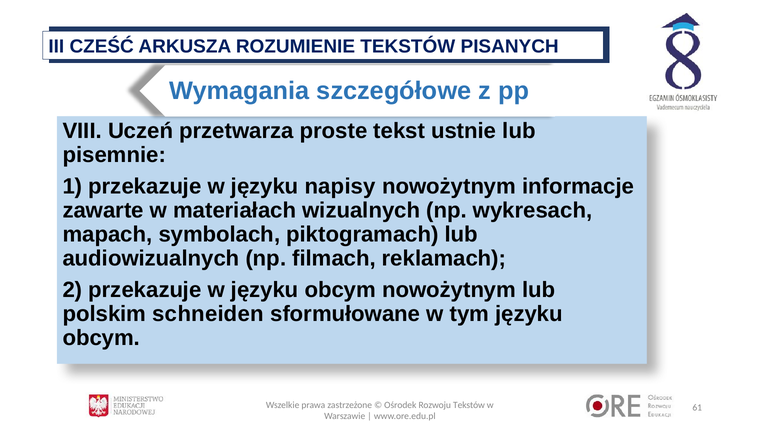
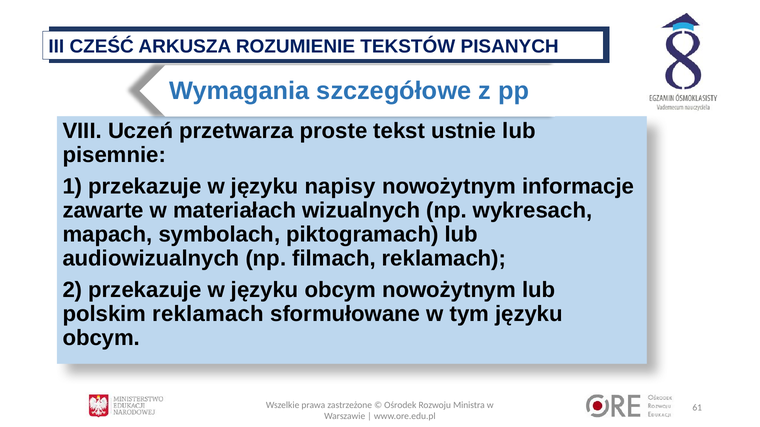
polskim schneiden: schneiden -> reklamach
Rozwoju Tekstów: Tekstów -> Ministra
